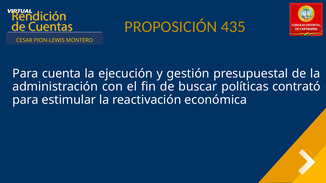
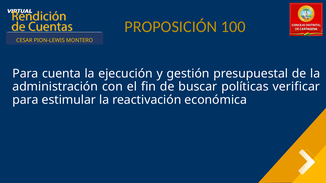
435: 435 -> 100
contrató: contrató -> verificar
